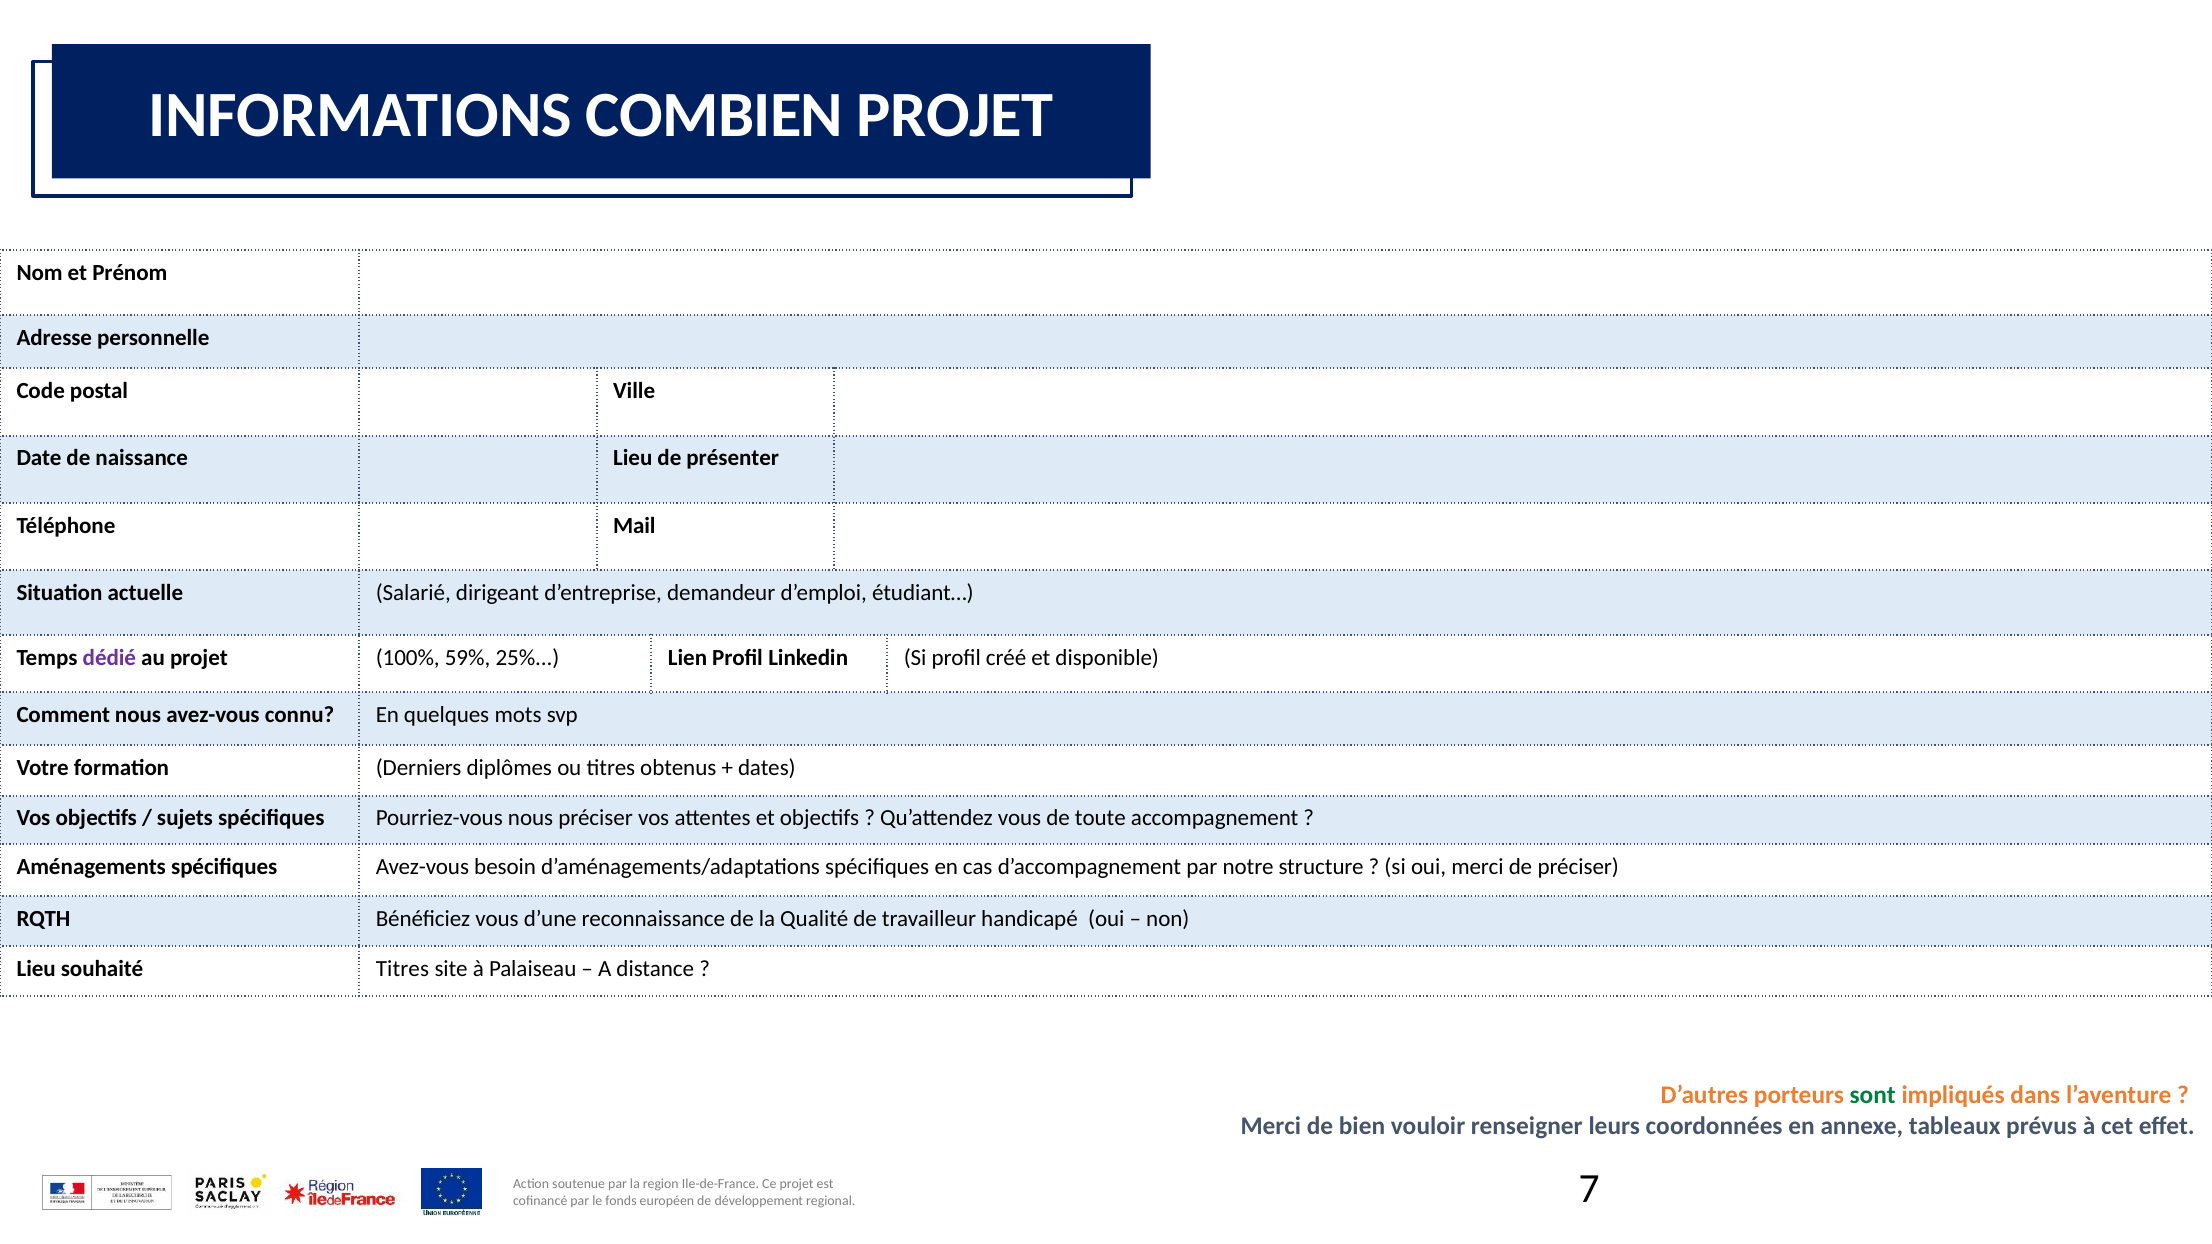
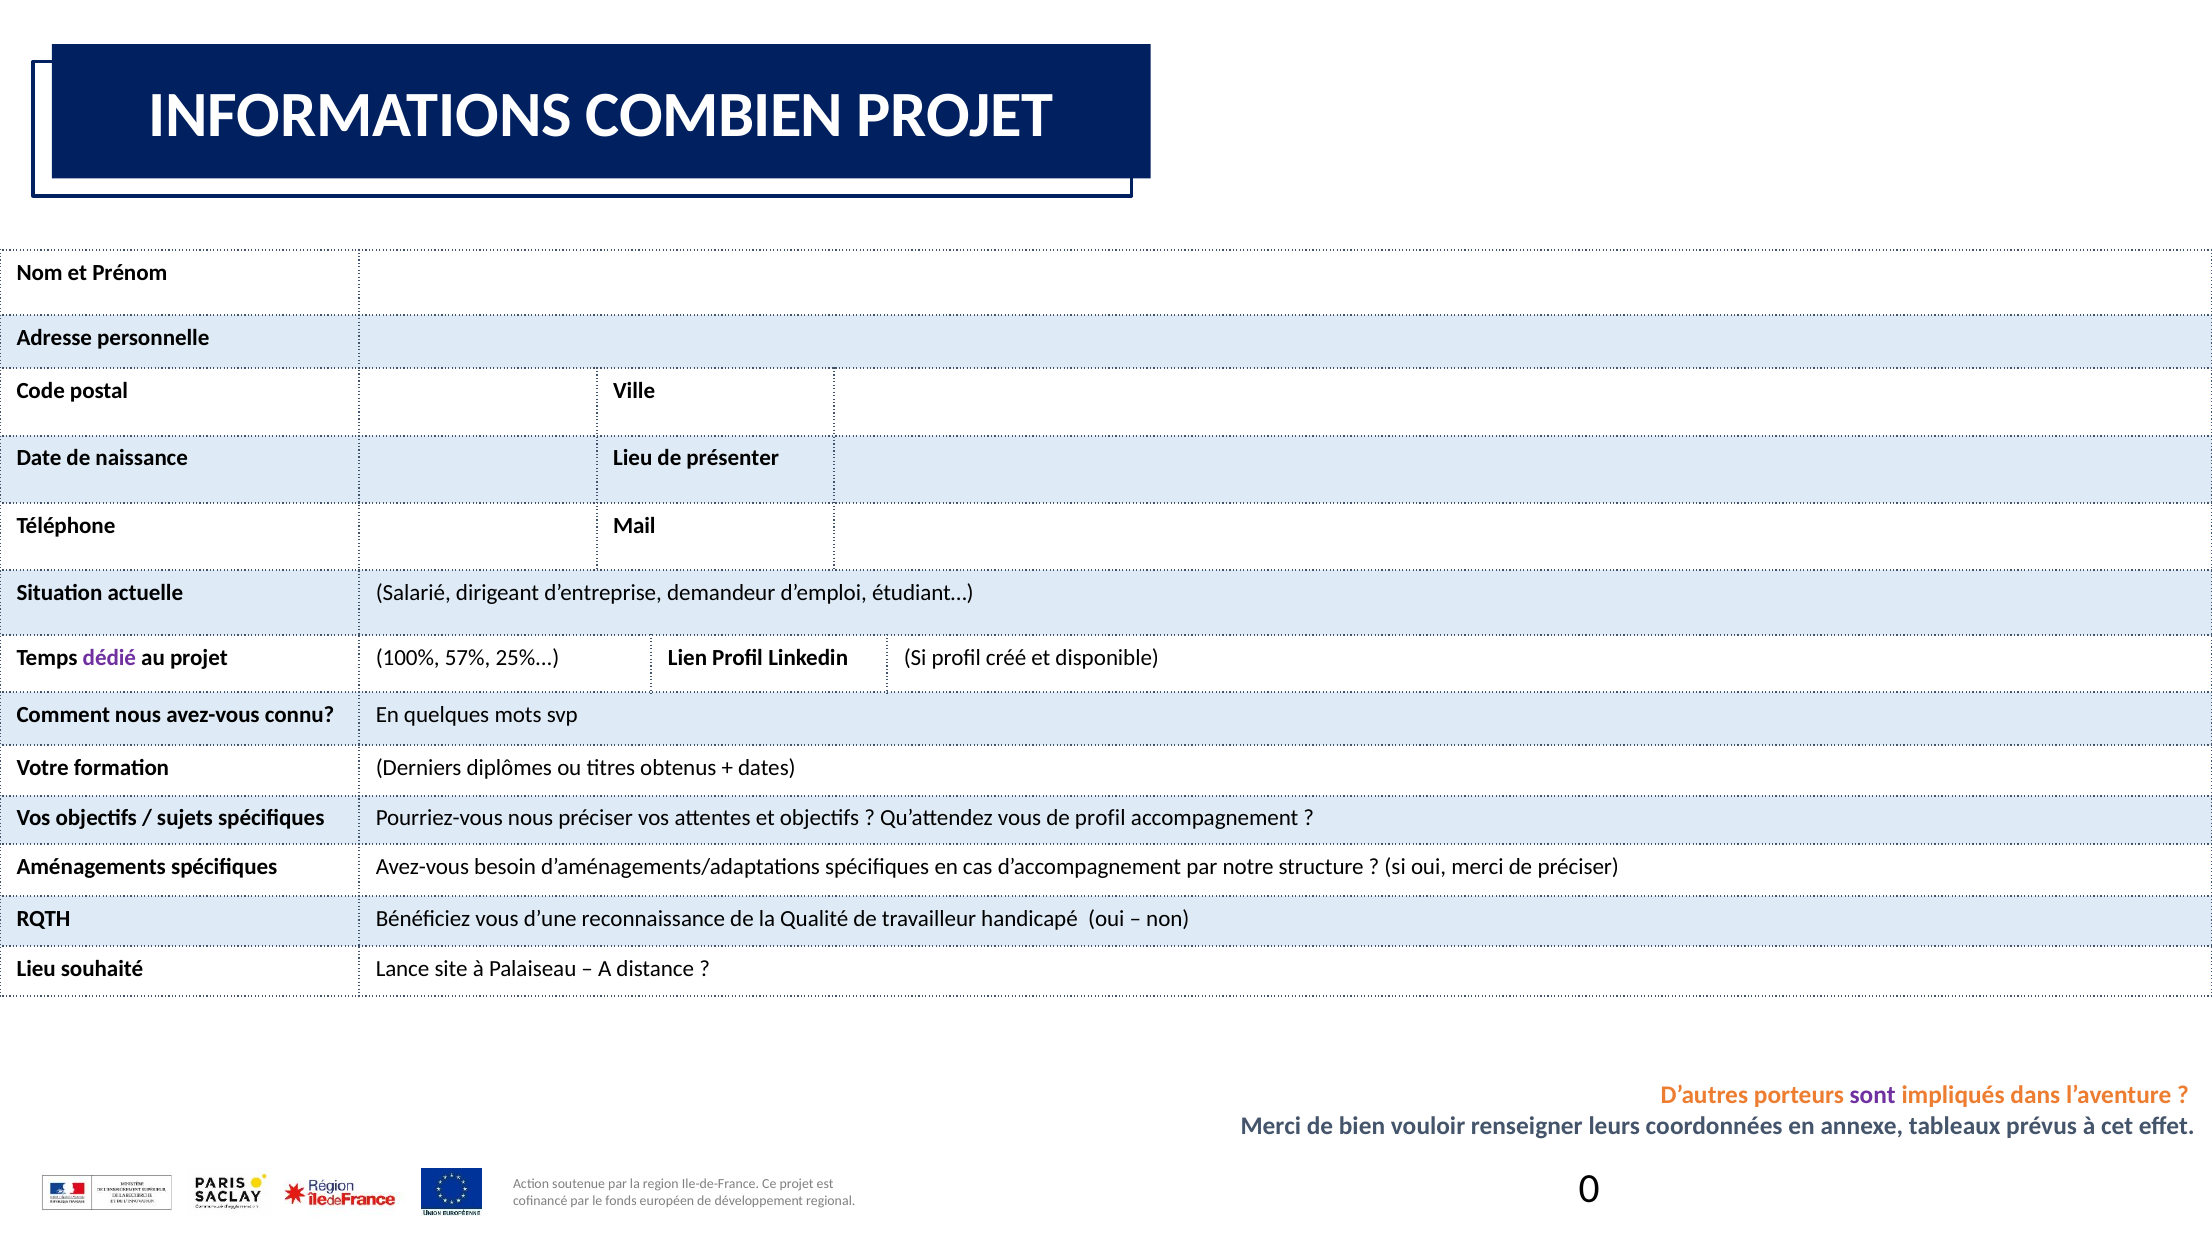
59%: 59% -> 57%
de toute: toute -> profil
souhaité Titres: Titres -> Lance
sont colour: green -> purple
7: 7 -> 0
